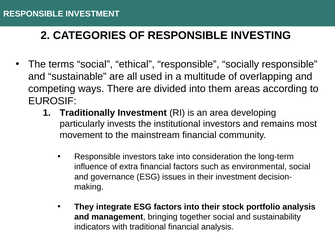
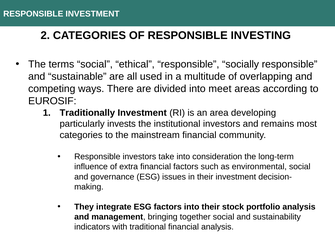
them: them -> meet
movement at (81, 135): movement -> categories
